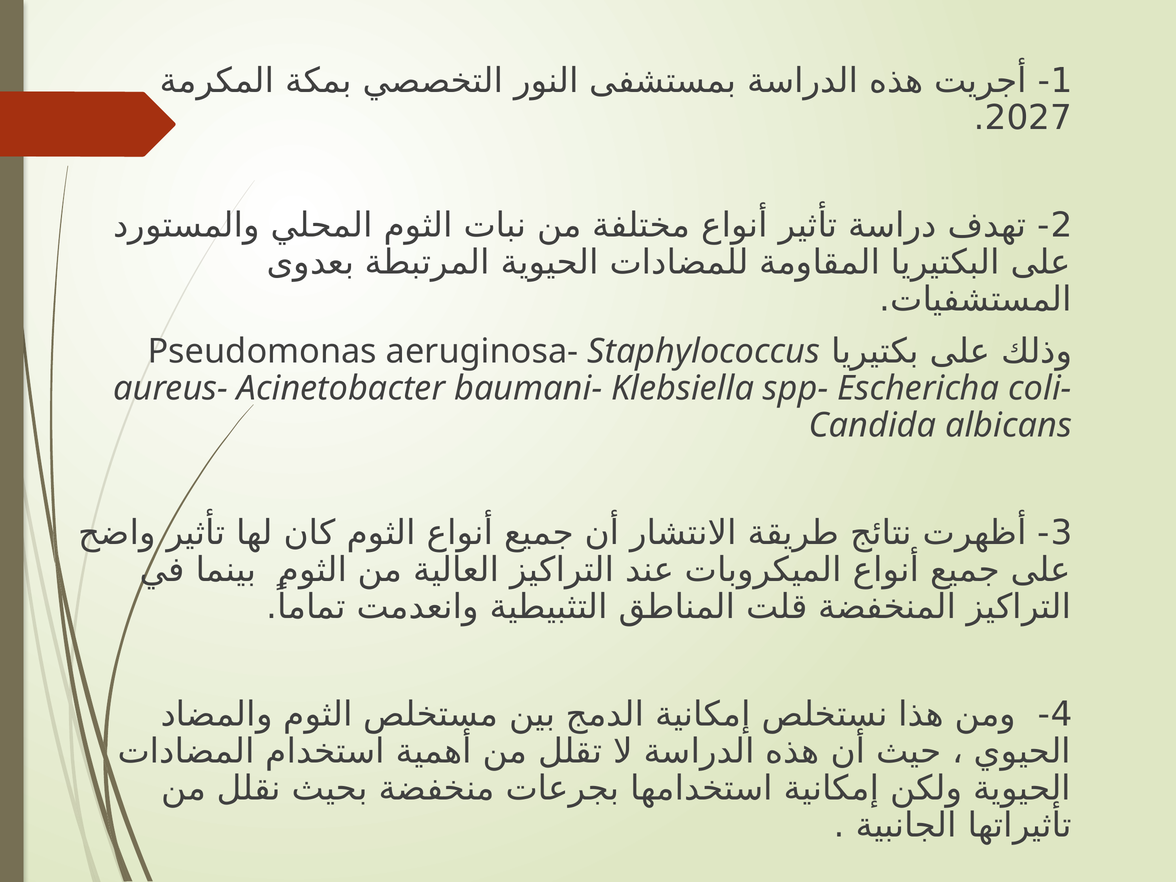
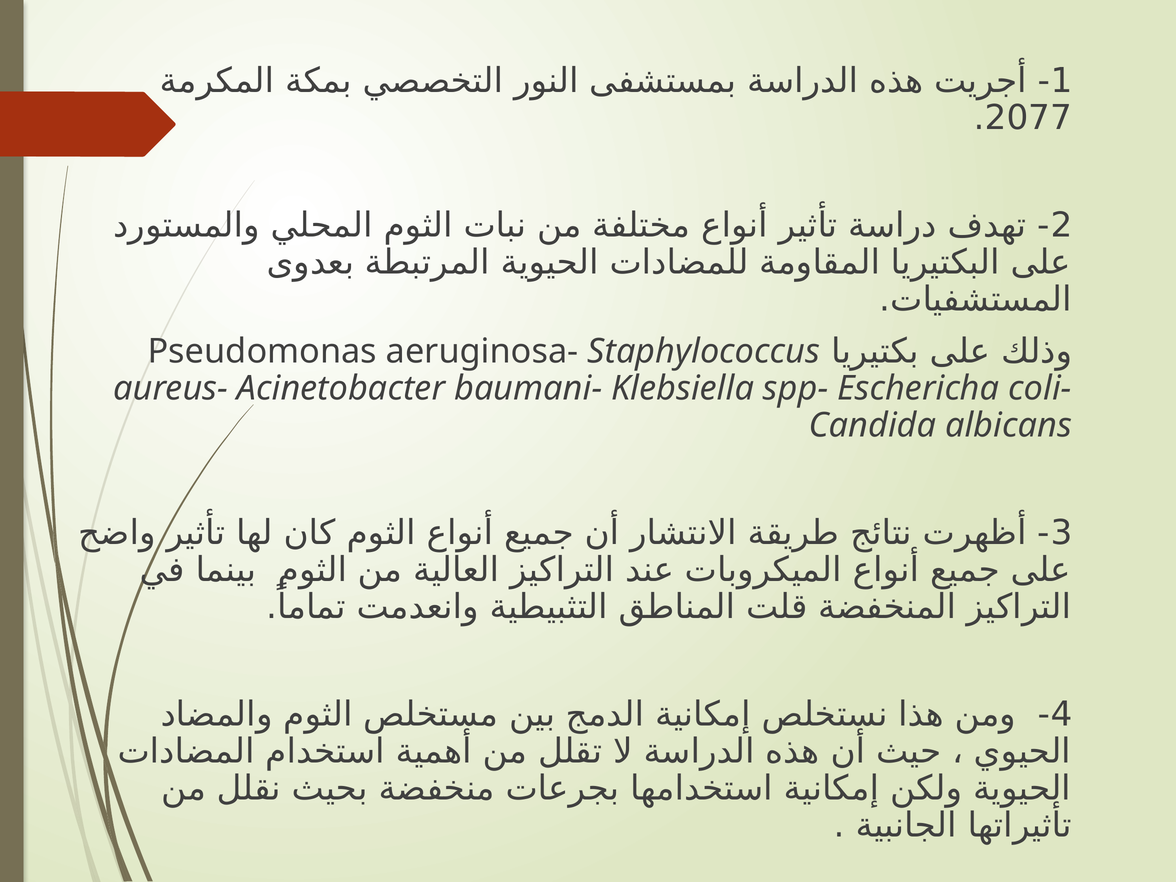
2027: 2027 -> 2077
